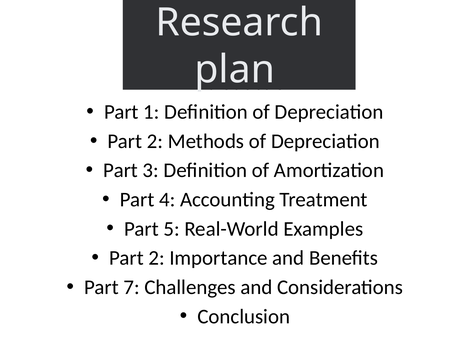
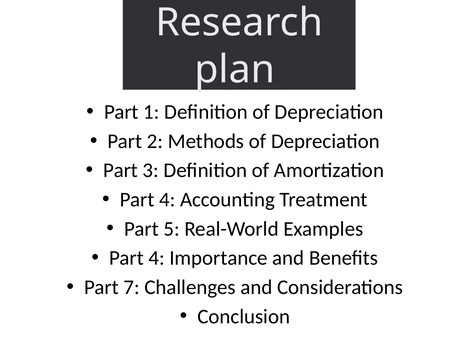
2 at (157, 258): 2 -> 4
